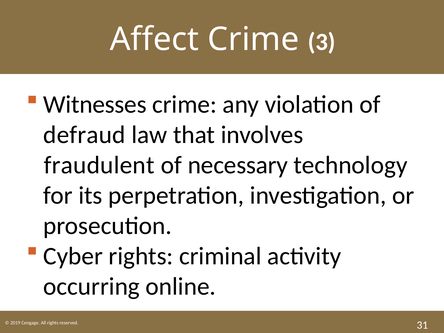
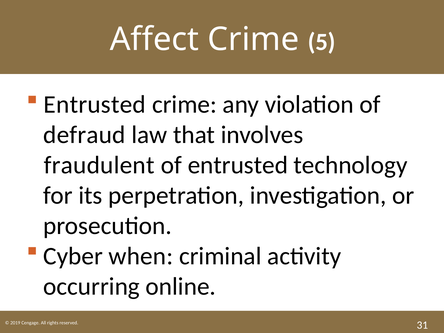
3: 3 -> 5
Witnesses at (95, 104): Witnesses -> Entrusted
of necessary: necessary -> entrusted
Cyber rights: rights -> when
